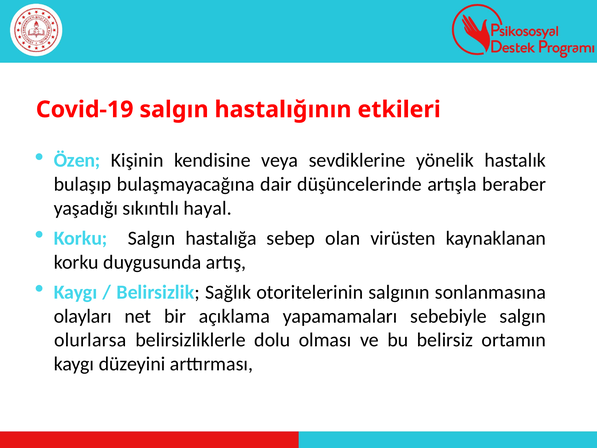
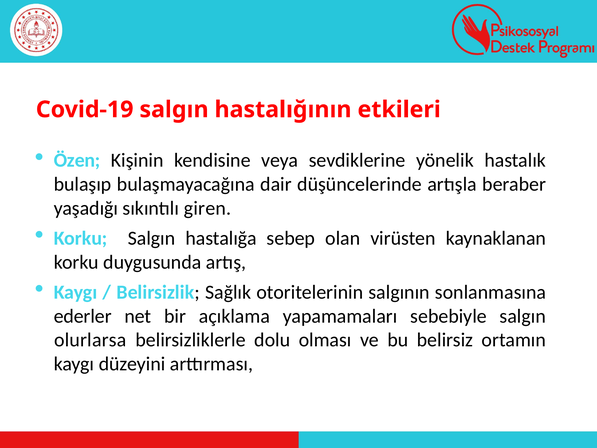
hayal: hayal -> giren
olayları: olayları -> ederler
